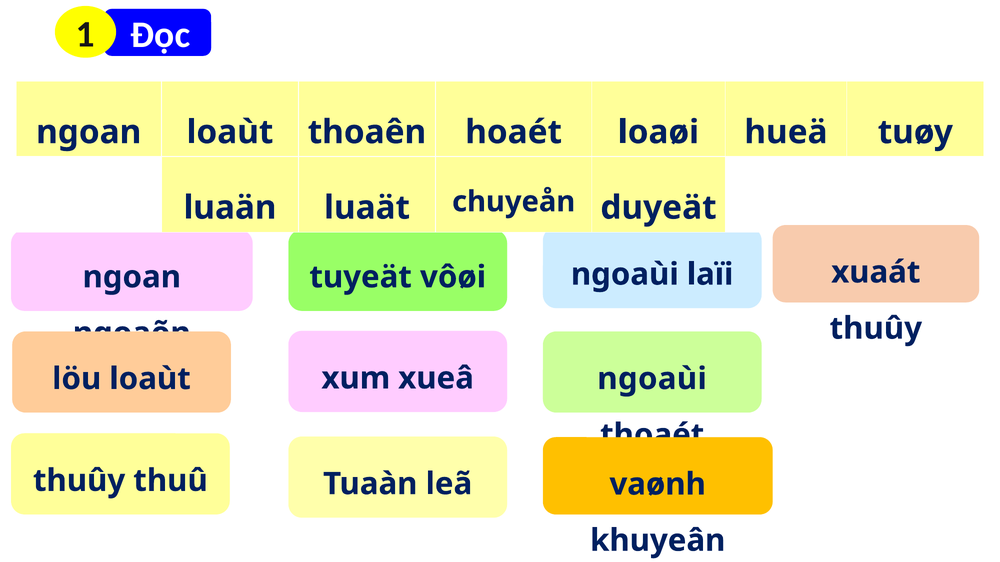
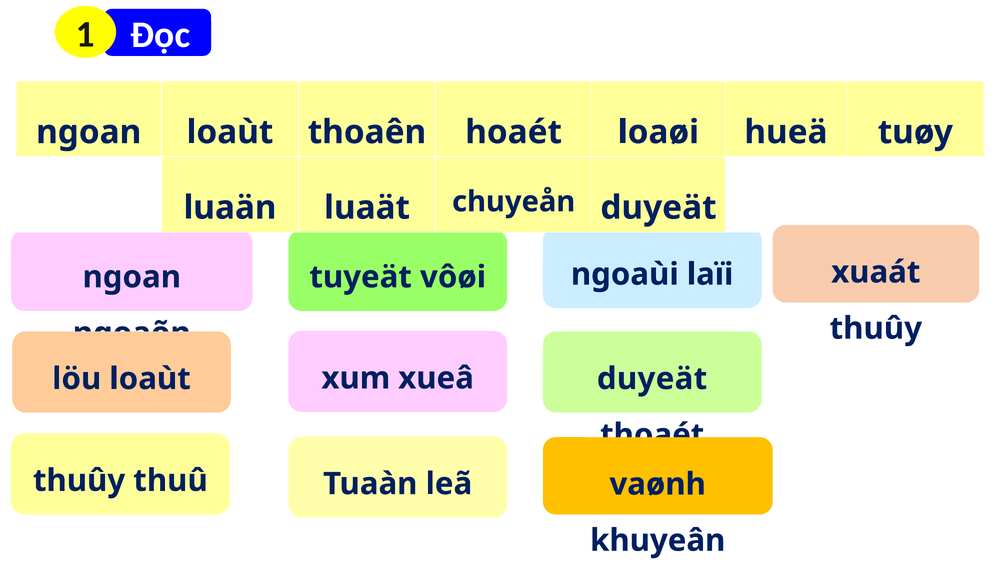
ngoaùi at (652, 379): ngoaùi -> duyeät
